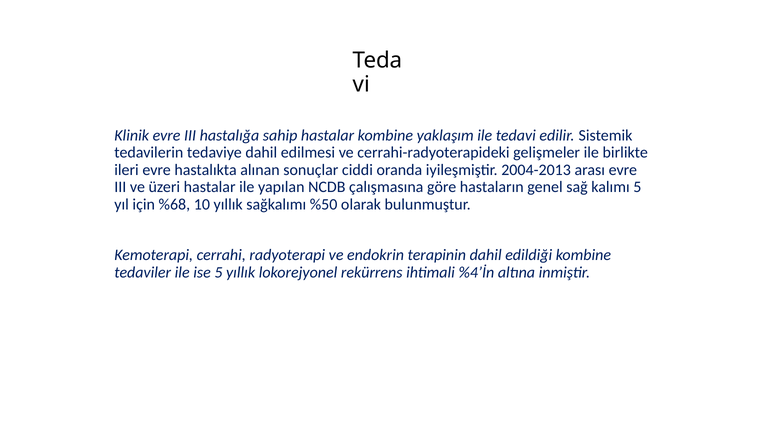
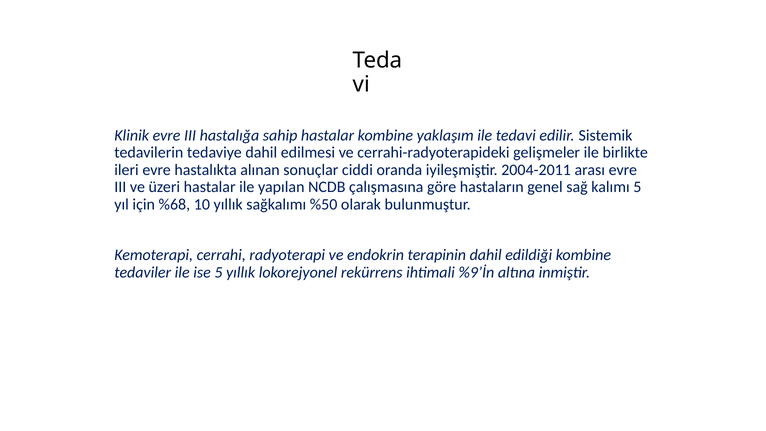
2004-2013: 2004-2013 -> 2004-2011
%4’İn: %4’İn -> %9’İn
